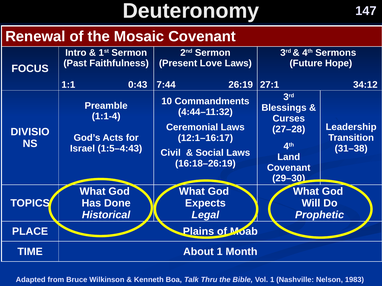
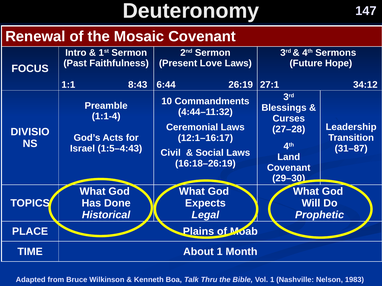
0:43: 0:43 -> 8:43
7:44: 7:44 -> 6:44
31–38: 31–38 -> 31–87
